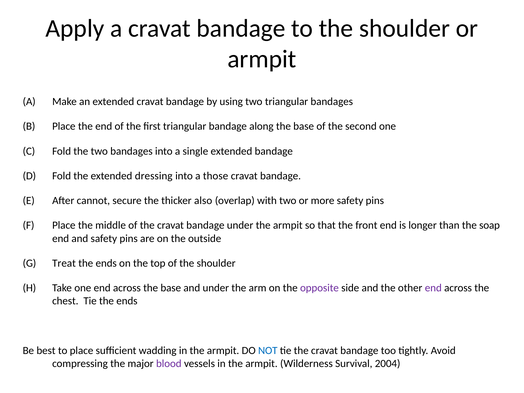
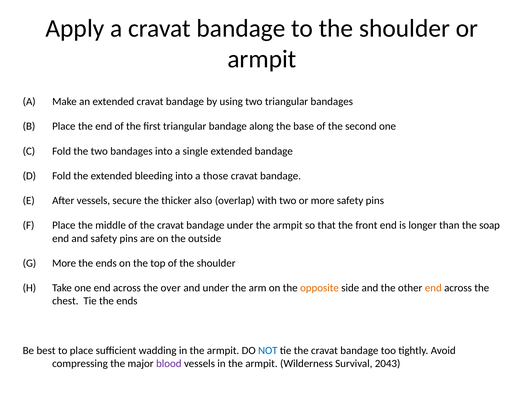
dressing: dressing -> bleeding
After cannot: cannot -> vessels
Treat at (64, 263): Treat -> More
across the base: base -> over
opposite colour: purple -> orange
end at (433, 288) colour: purple -> orange
2004: 2004 -> 2043
